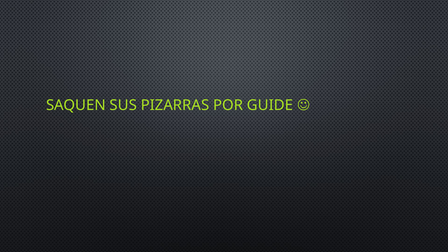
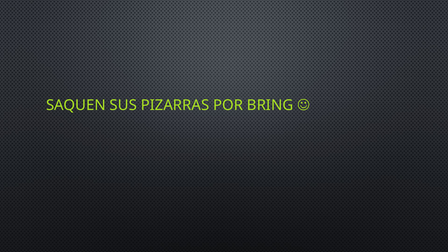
GUIDE: GUIDE -> BRING
